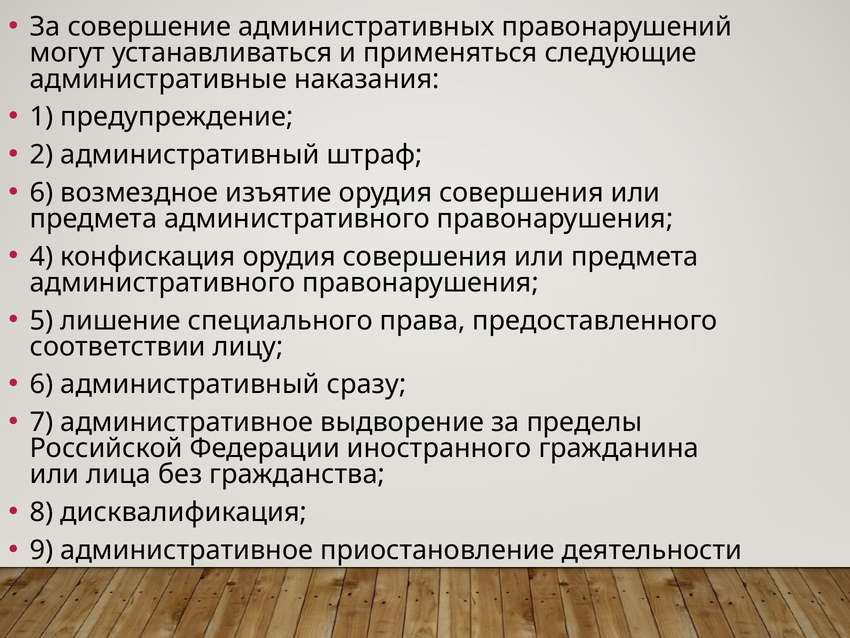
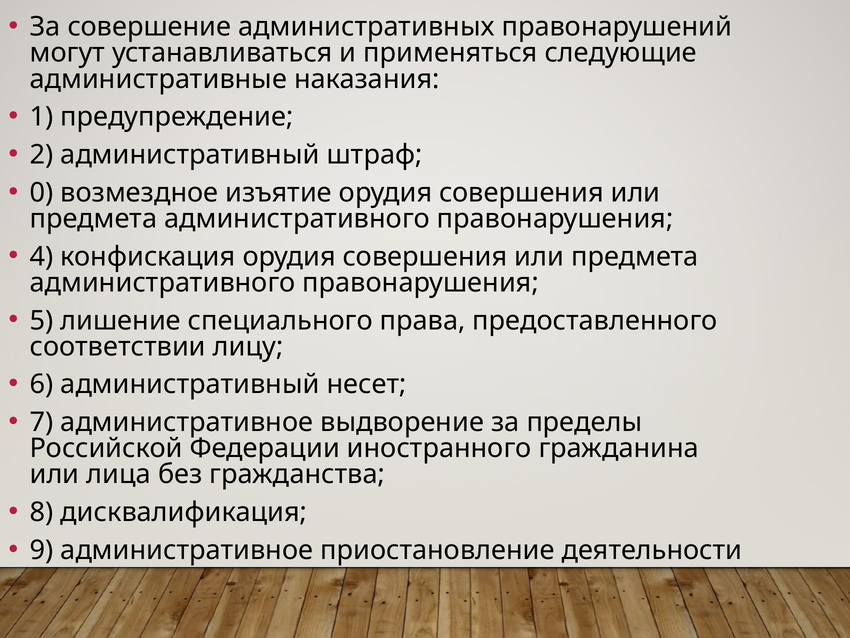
6 at (42, 193): 6 -> 0
сразу: сразу -> несет
